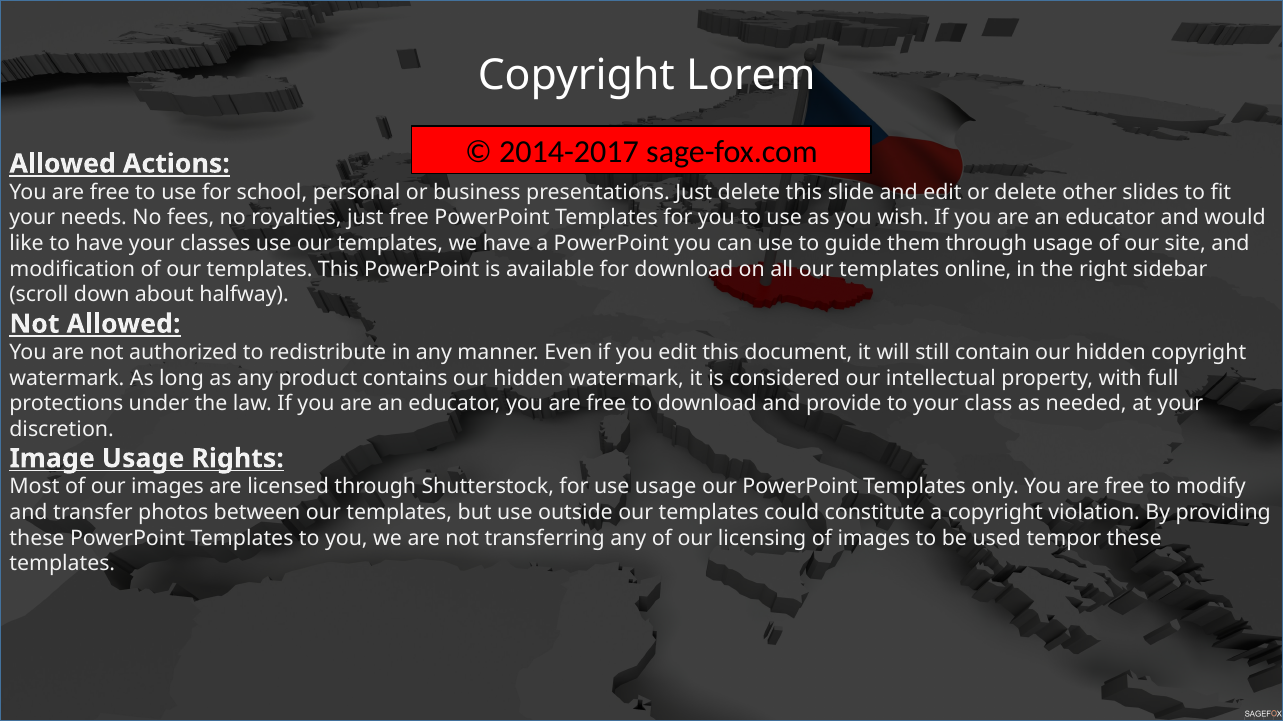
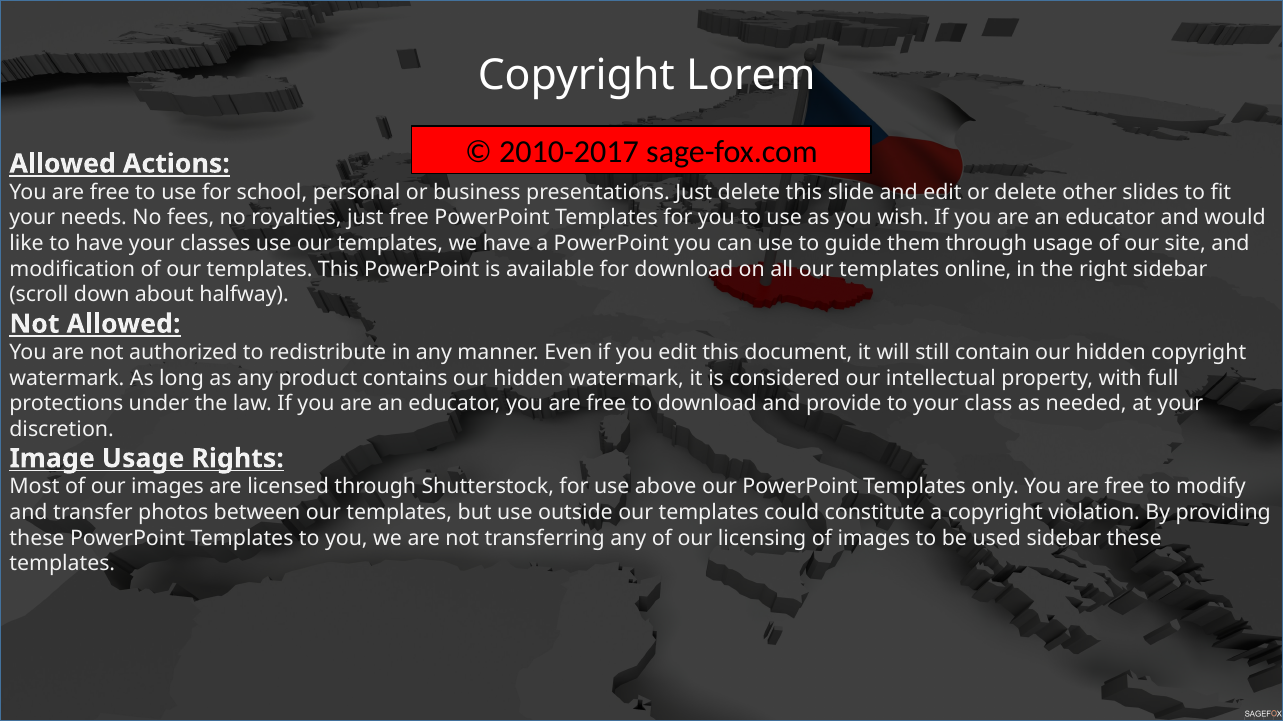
2014-2017: 2014-2017 -> 2010-2017
use usage: usage -> above
used tempor: tempor -> sidebar
